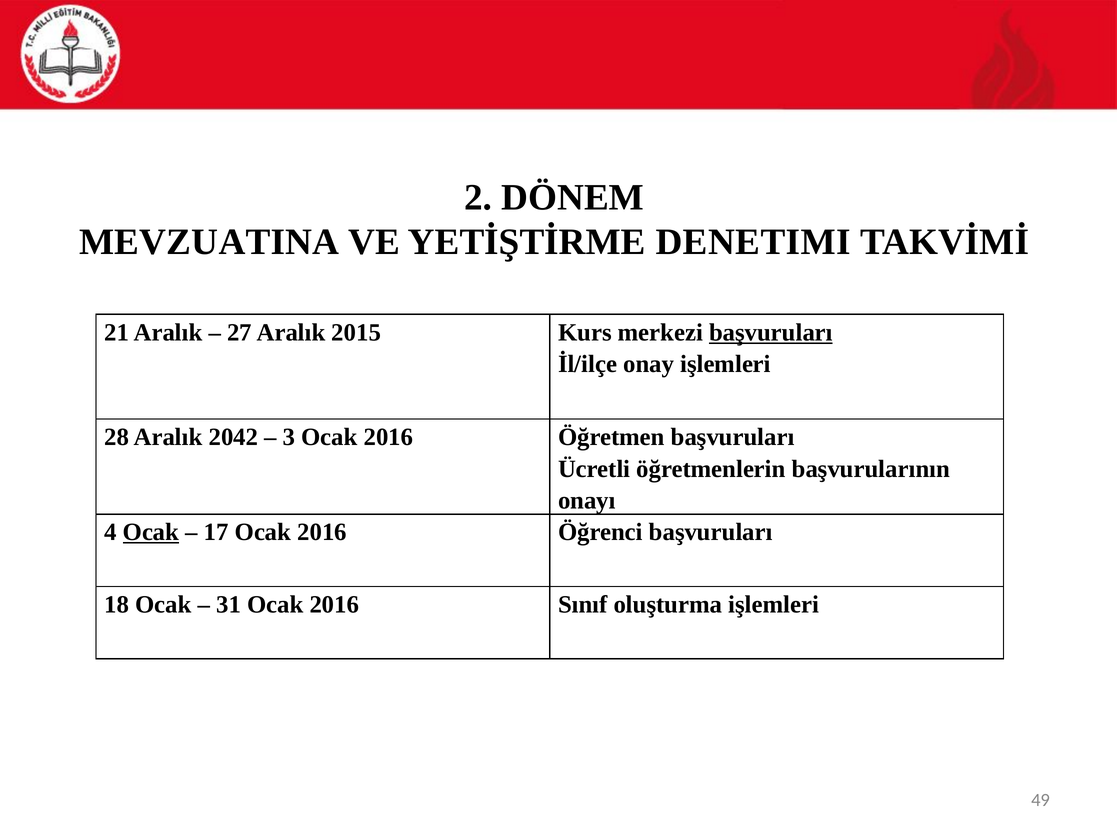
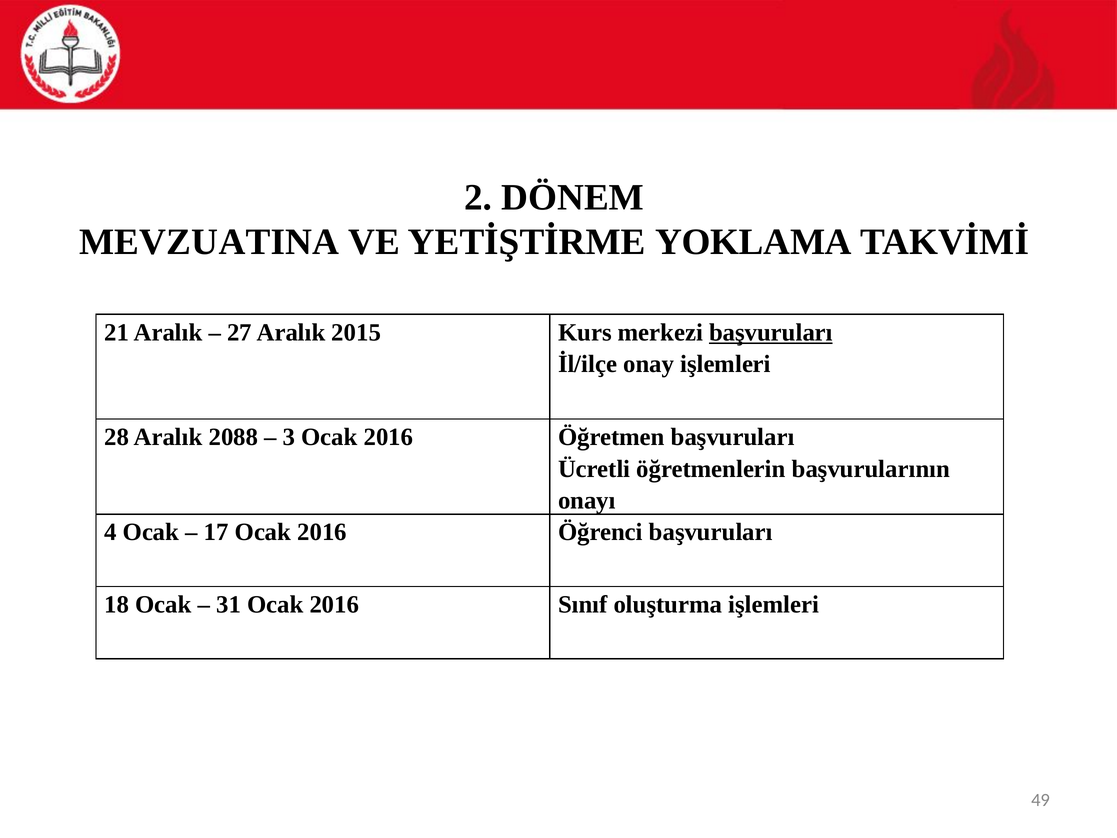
DENETIMI: DENETIMI -> YOKLAMA
2042: 2042 -> 2088
Ocak at (151, 532) underline: present -> none
